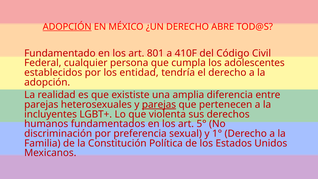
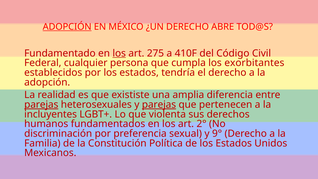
los at (119, 53) underline: none -> present
801: 801 -> 275
adolescentes: adolescentes -> exorbitantes
por los entidad: entidad -> estados
parejas at (41, 105) underline: none -> present
5°: 5° -> 2°
1°: 1° -> 9°
